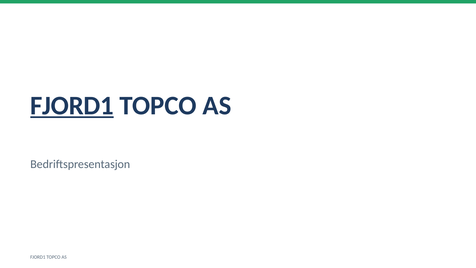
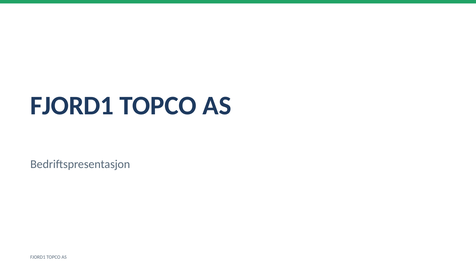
FJORD1 at (72, 106) underline: present -> none
